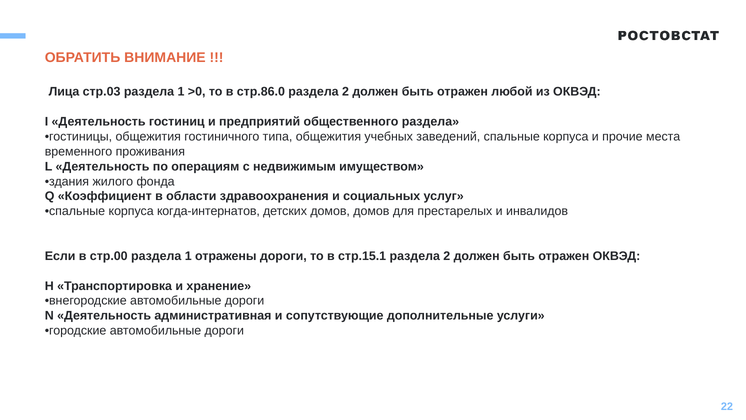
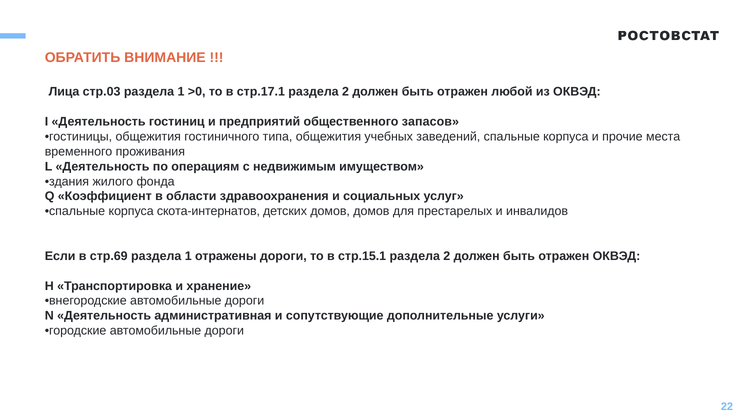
стр.86.0: стр.86.0 -> стр.17.1
общественного раздела: раздела -> запасов
когда-интернатов: когда-интернатов -> скота-интернатов
стр.00: стр.00 -> стр.69
